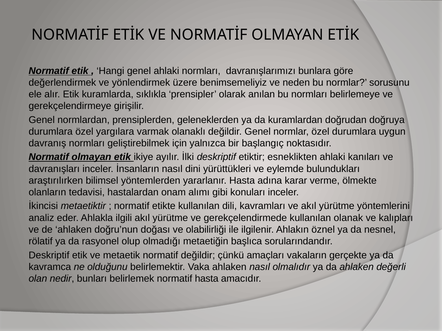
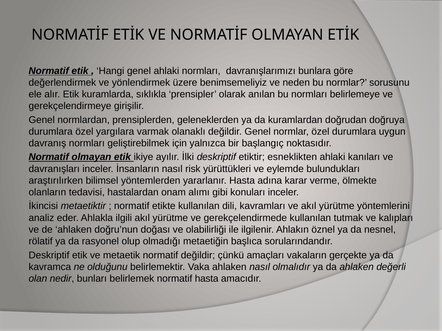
dini: dini -> risk
olanak: olanak -> tutmak
